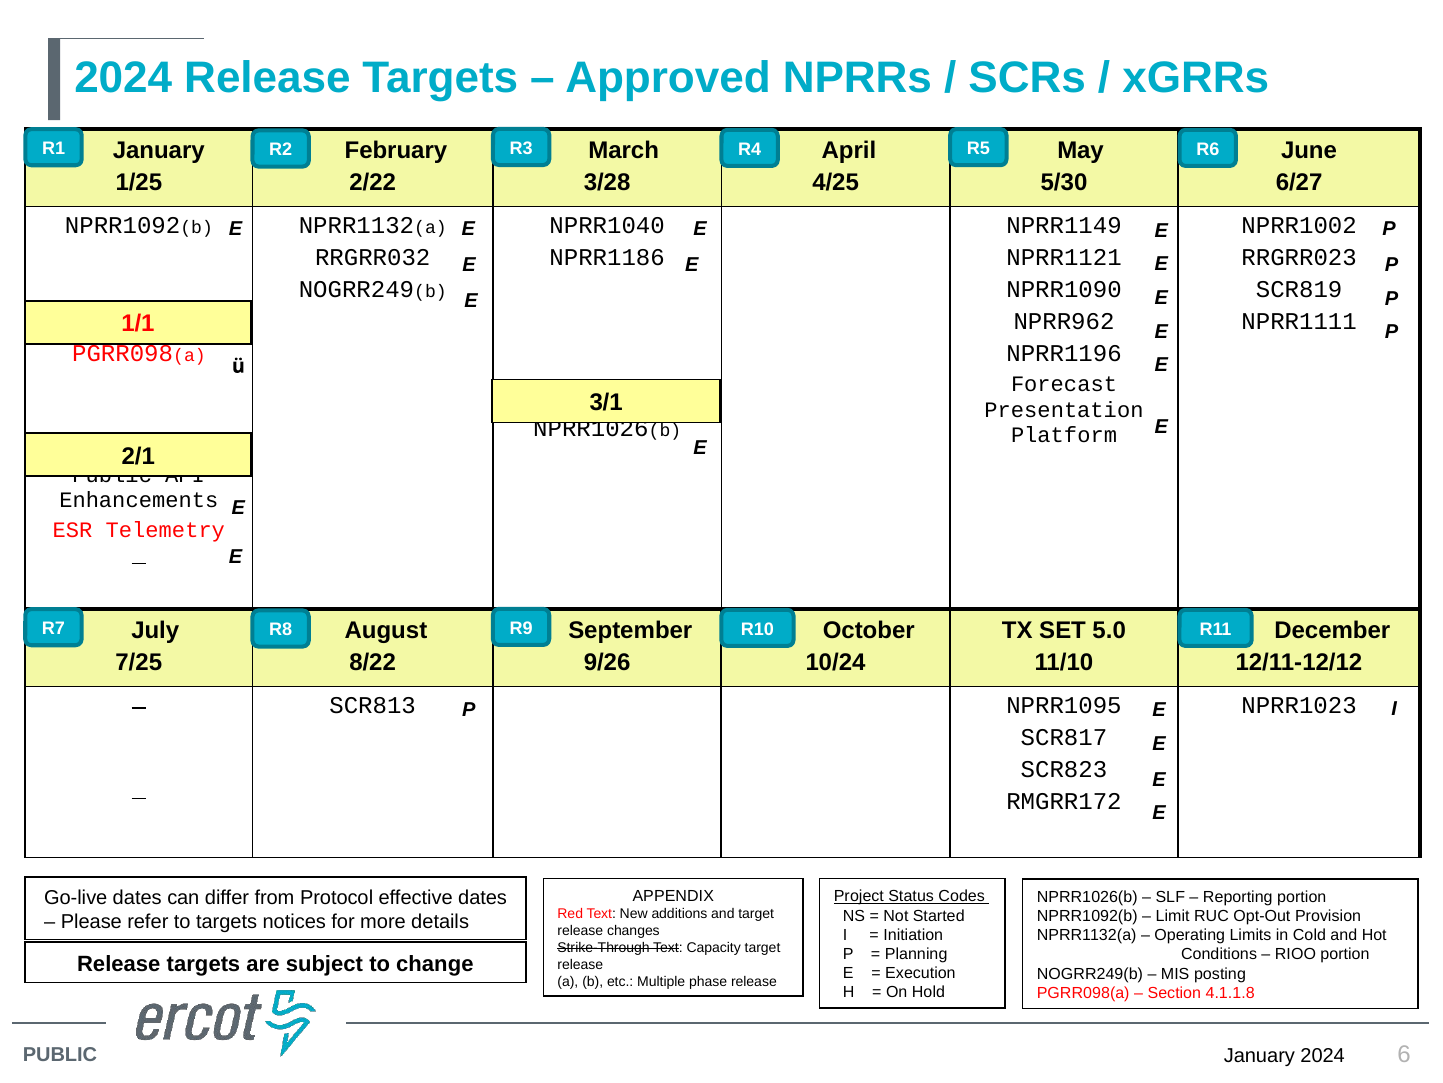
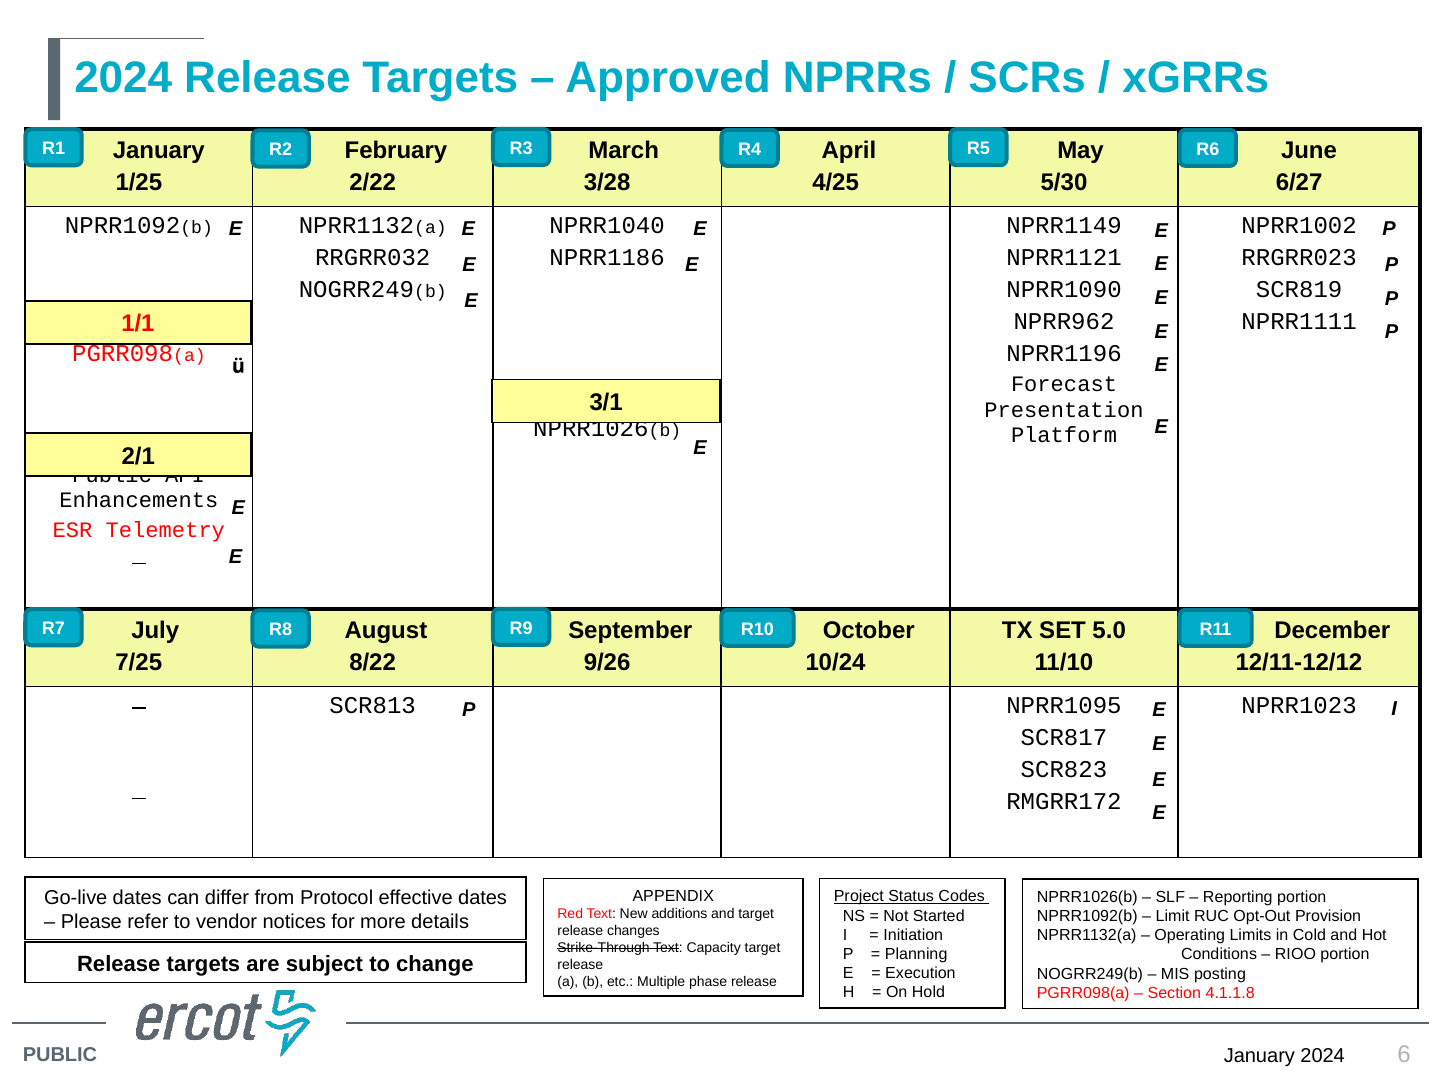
to targets: targets -> vendor
